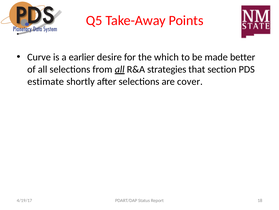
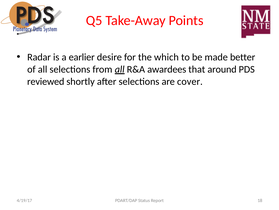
Curve: Curve -> Radar
strategies: strategies -> awardees
section: section -> around
estimate: estimate -> reviewed
